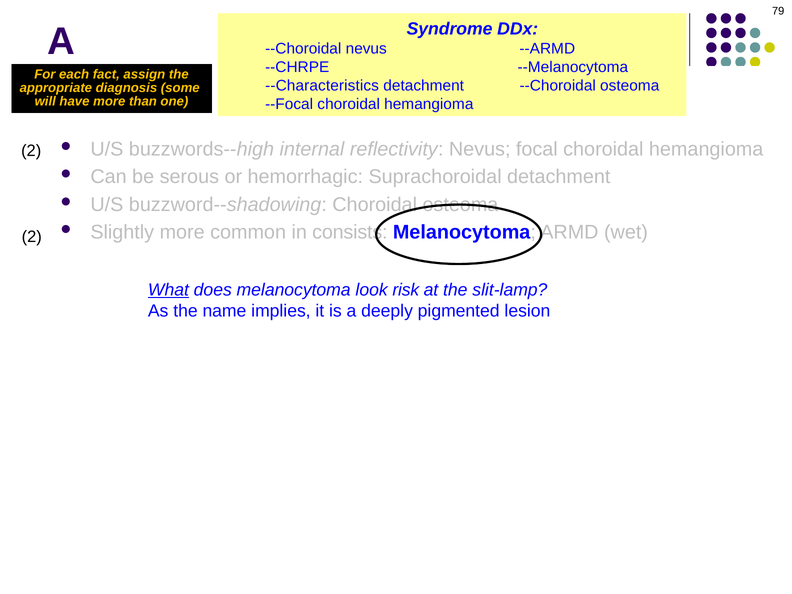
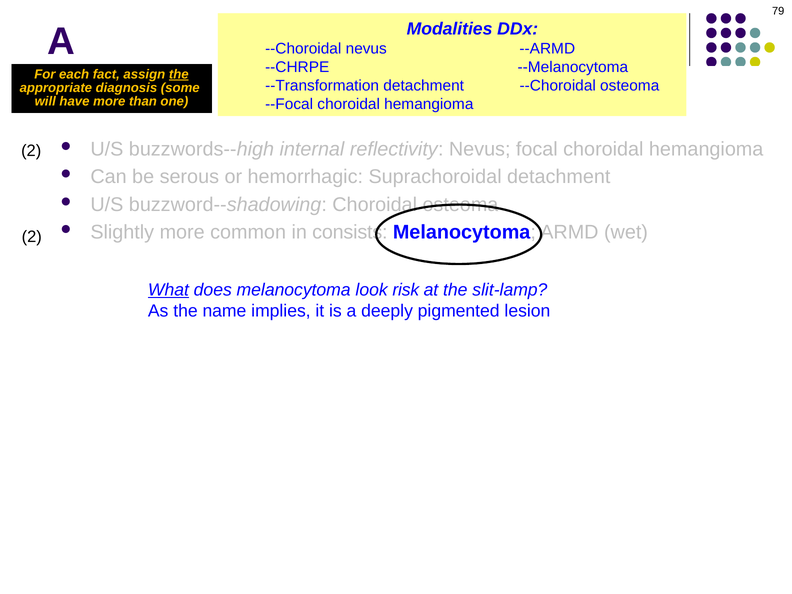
Syndrome: Syndrome -> Modalities
the at (179, 74) underline: none -> present
--Characteristics: --Characteristics -> --Transformation
